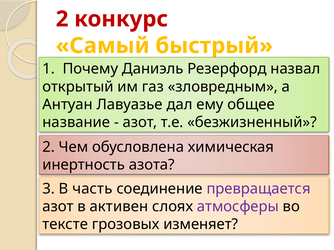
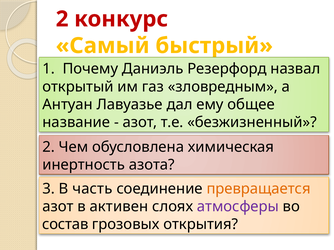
превращается colour: purple -> orange
тексте: тексте -> состав
изменяет: изменяет -> открытия
